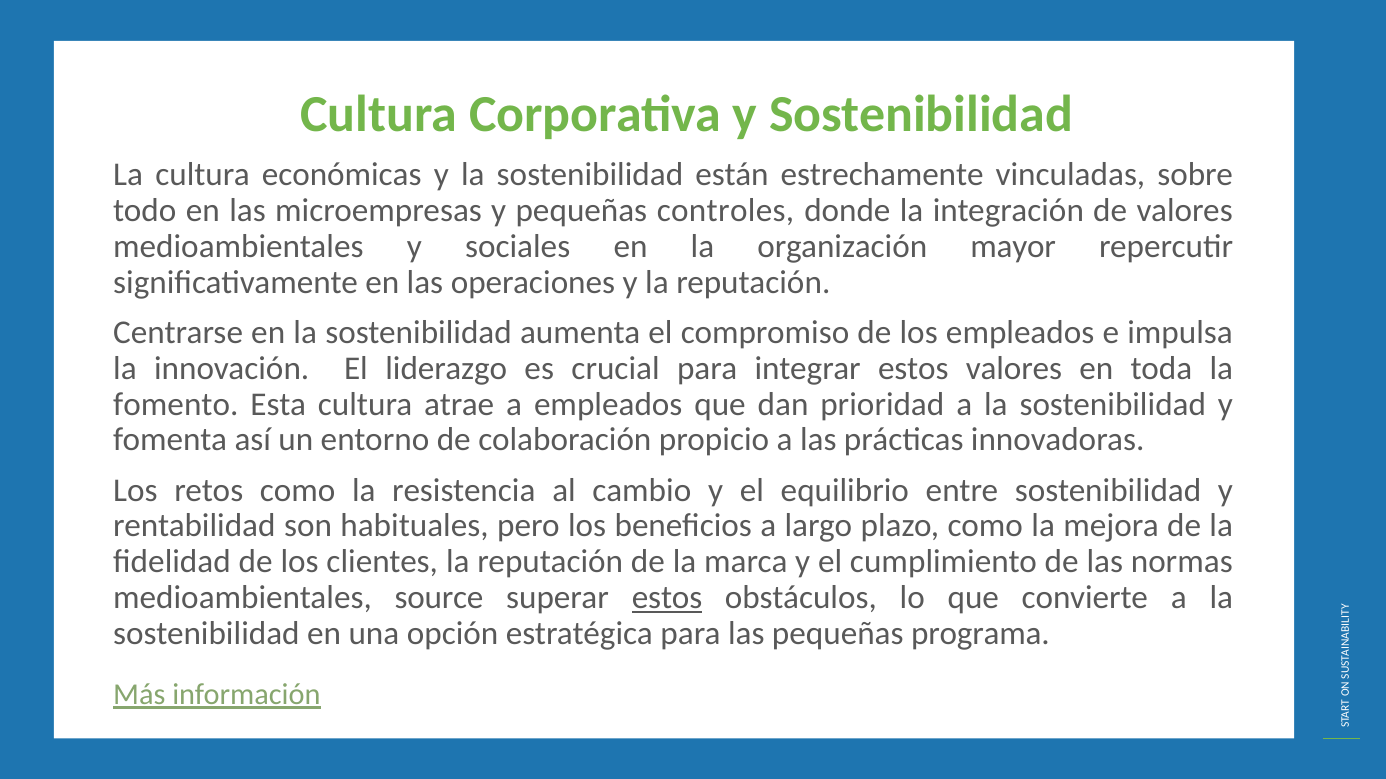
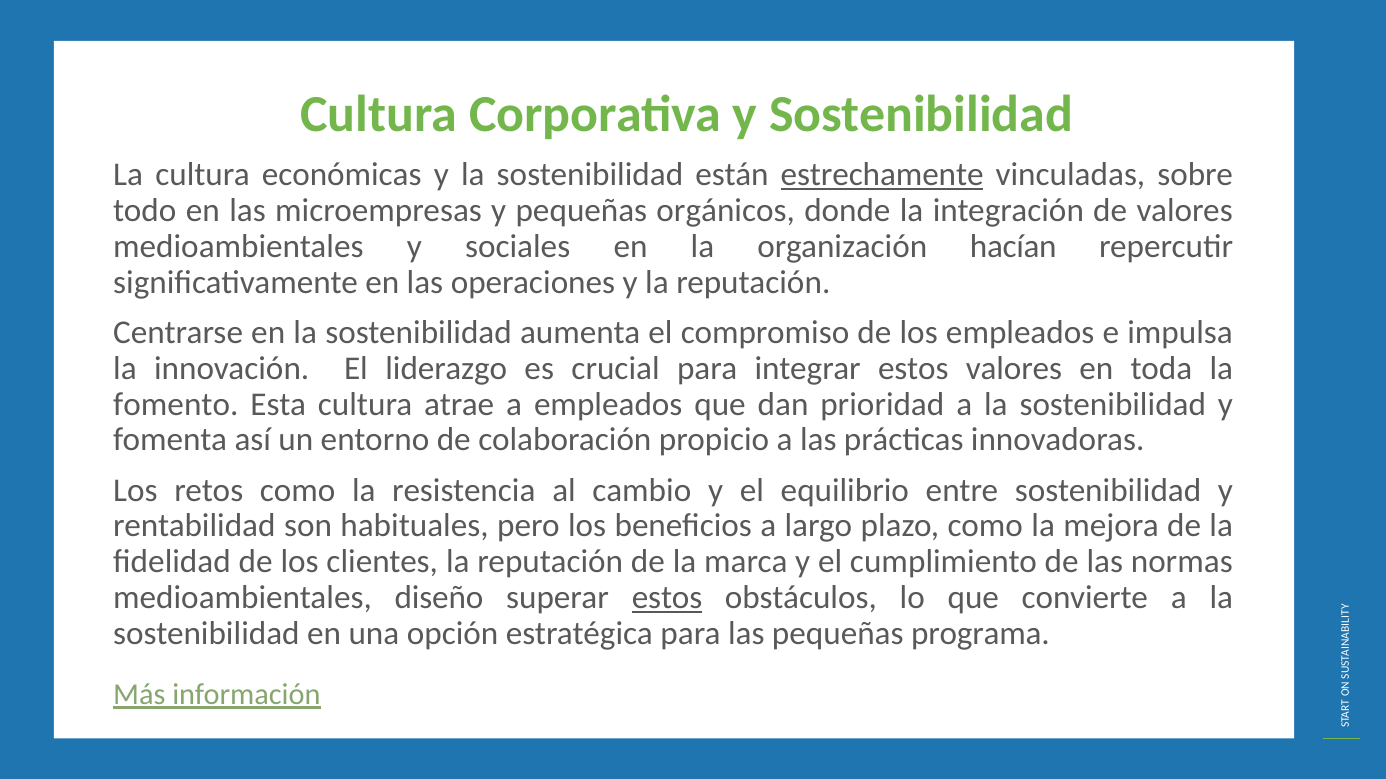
estrechamente underline: none -> present
controles: controles -> orgánicos
mayor: mayor -> hacían
source: source -> diseño
